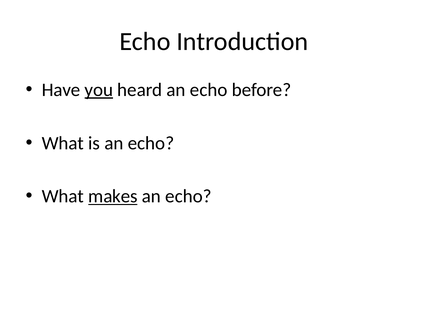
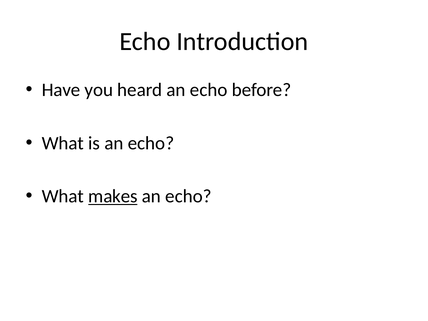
you underline: present -> none
